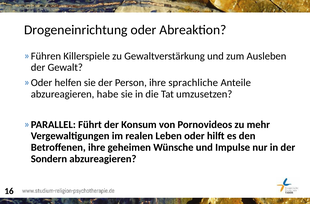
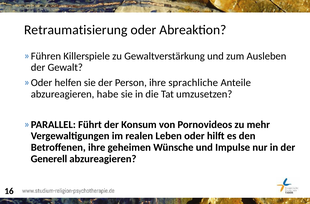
Drogeneinrichtung: Drogeneinrichtung -> Retraumatisierung
Sondern: Sondern -> Generell
